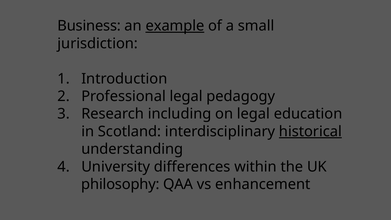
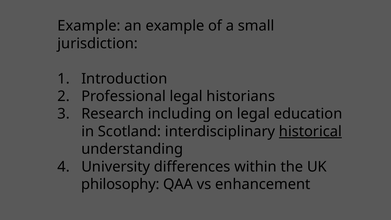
Business at (89, 26): Business -> Example
example at (175, 26) underline: present -> none
pedagogy: pedagogy -> historians
